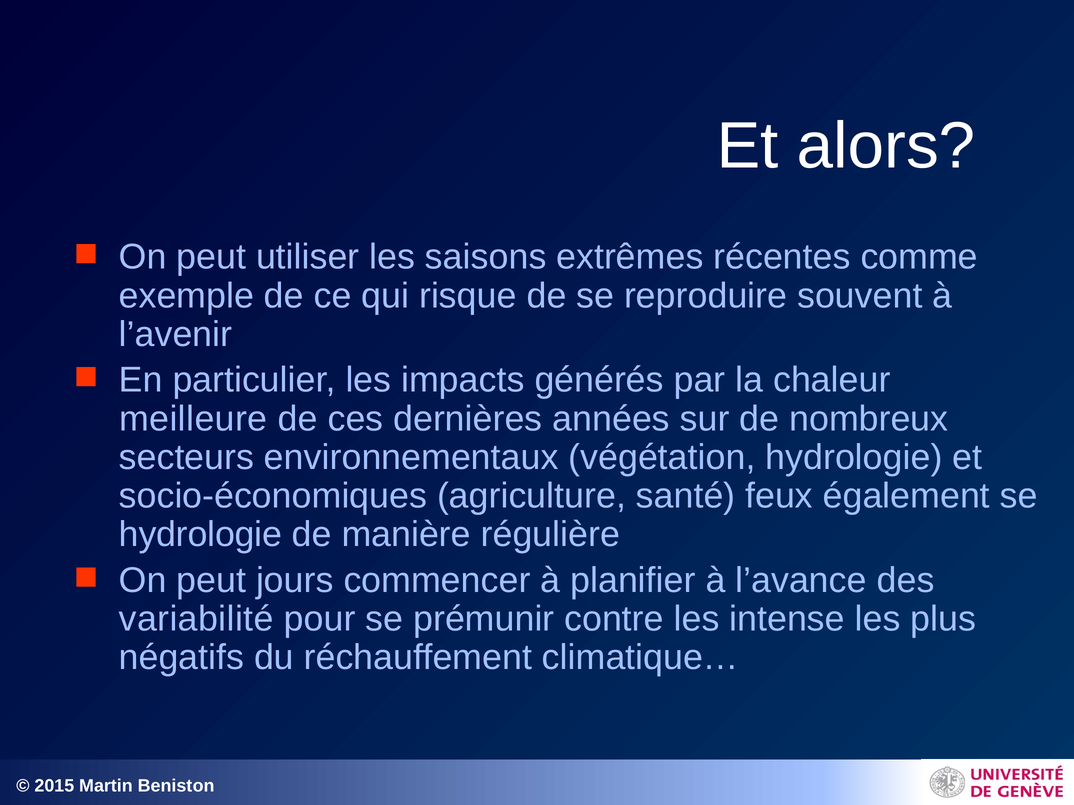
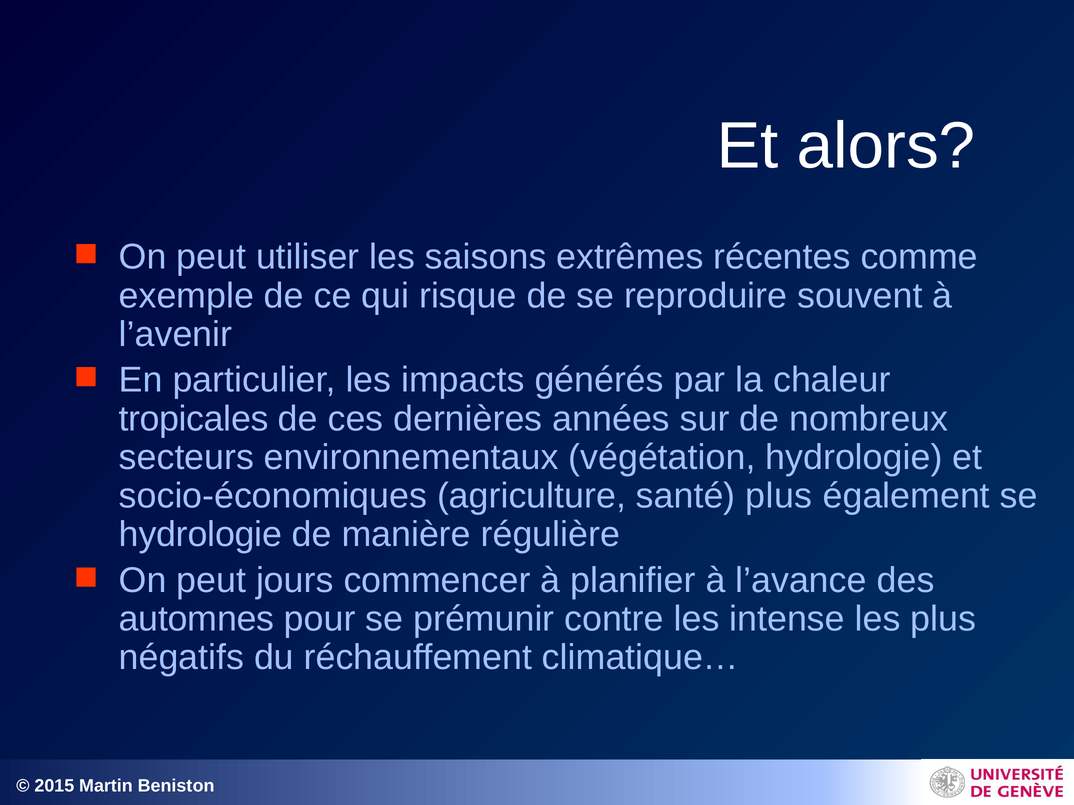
meilleure: meilleure -> tropicales
santé feux: feux -> plus
variabilité: variabilité -> automnes
